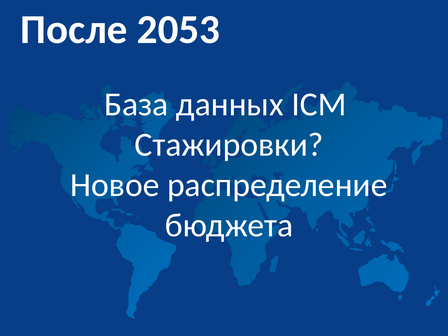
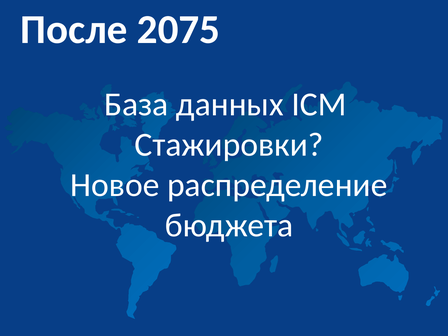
2053: 2053 -> 2075
